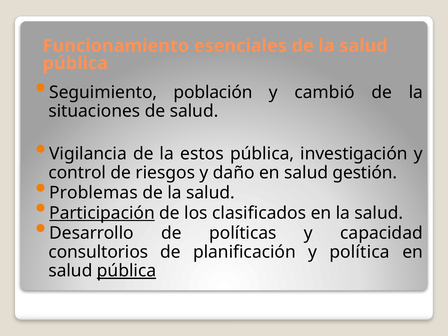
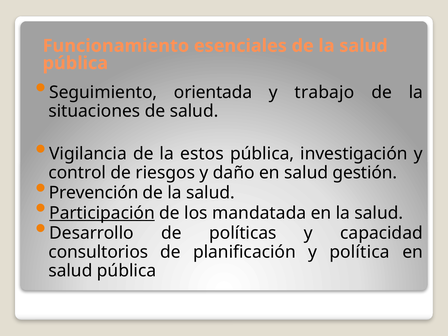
población: población -> orientada
cambió: cambió -> trabajo
Problemas: Problemas -> Prevención
clasificados: clasificados -> mandatada
pública at (127, 271) underline: present -> none
